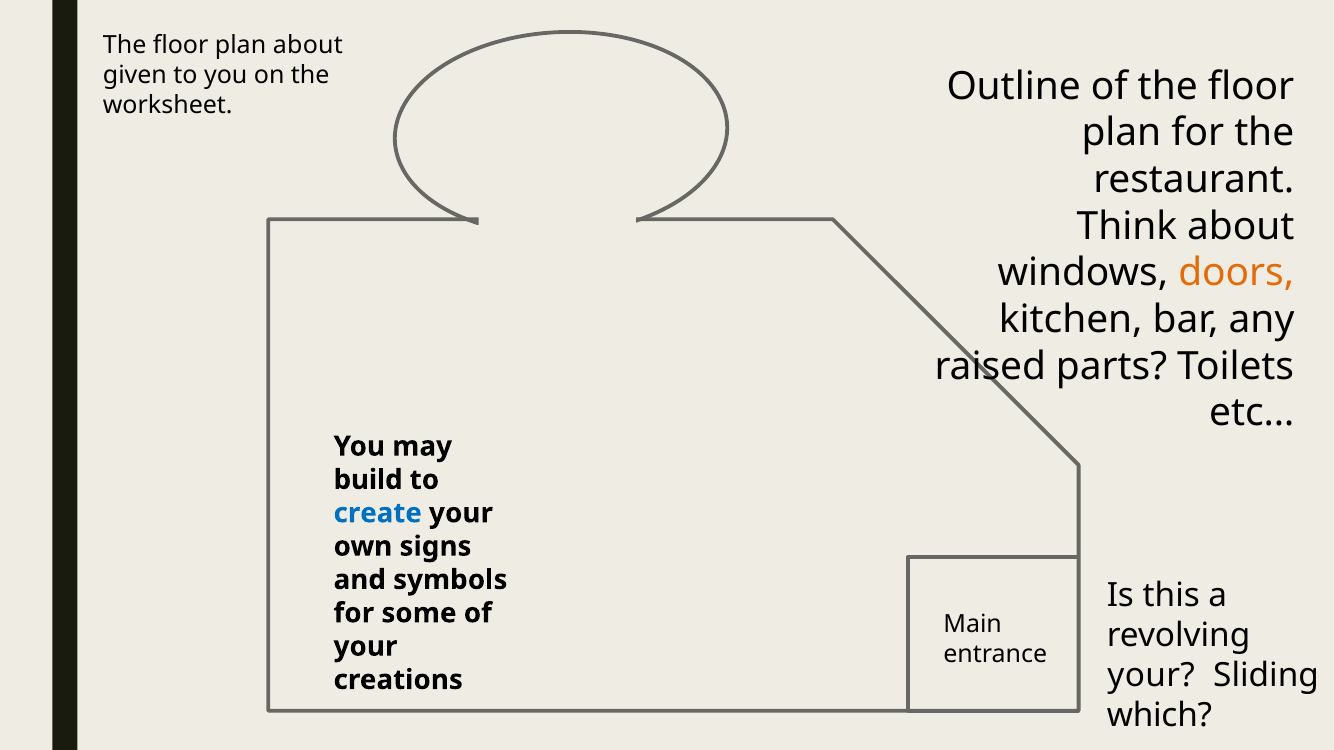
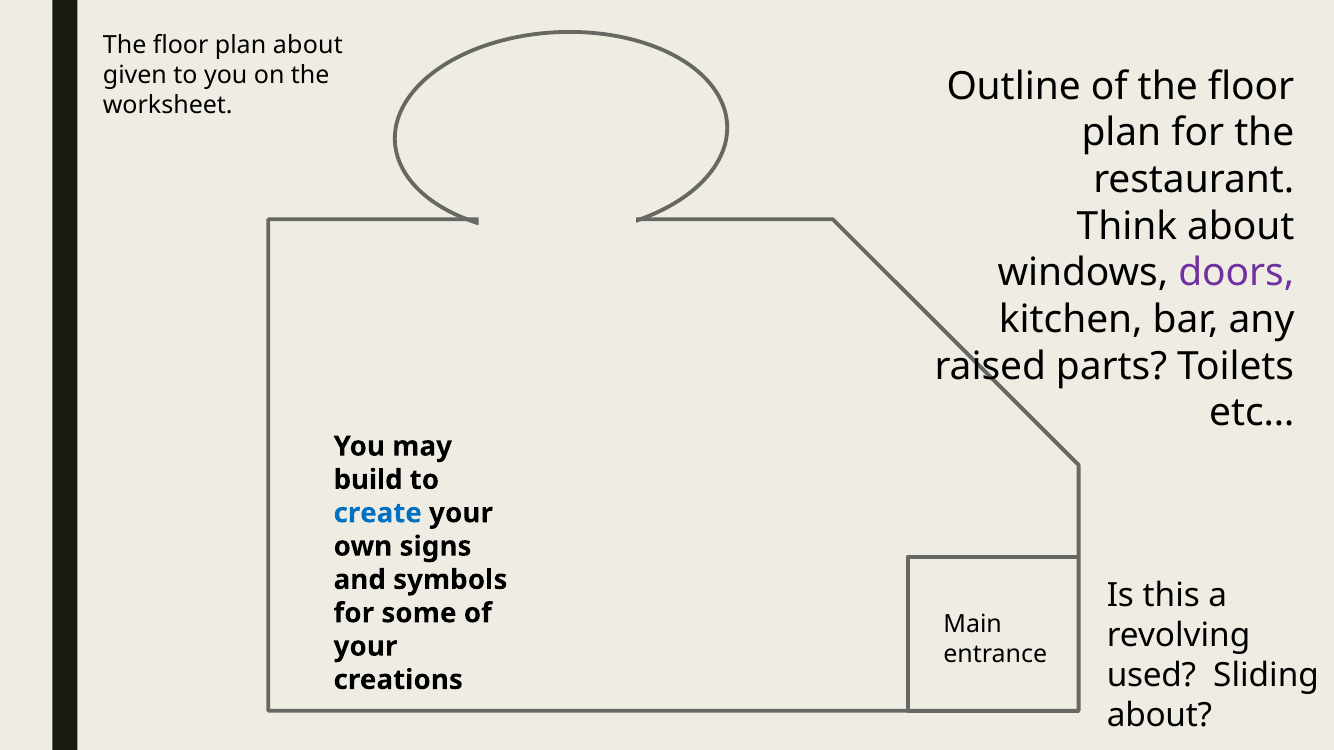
doors colour: orange -> purple
your at (1151, 676): your -> used
which at (1159, 716): which -> about
